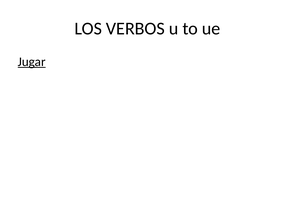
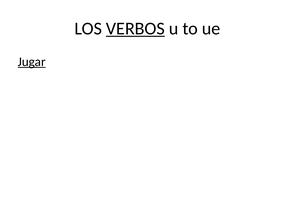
VERBOS underline: none -> present
